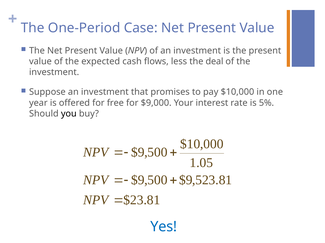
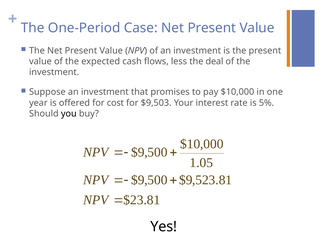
free: free -> cost
$9,000: $9,000 -> $9,503
Yes colour: blue -> black
